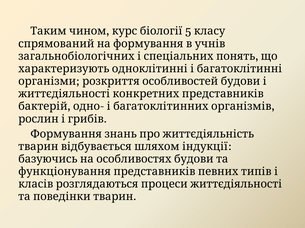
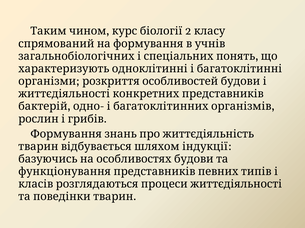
5: 5 -> 2
